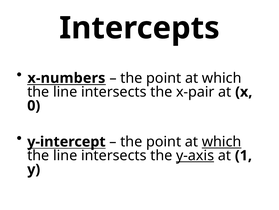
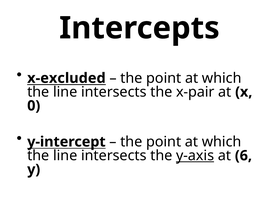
x-numbers: x-numbers -> x-excluded
which at (222, 141) underline: present -> none
1: 1 -> 6
